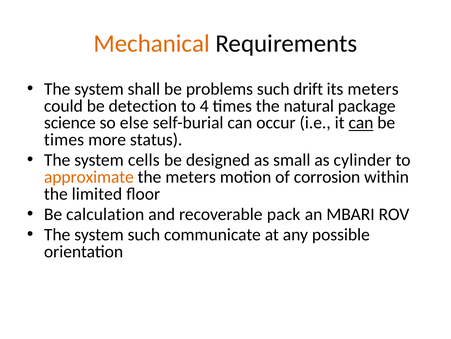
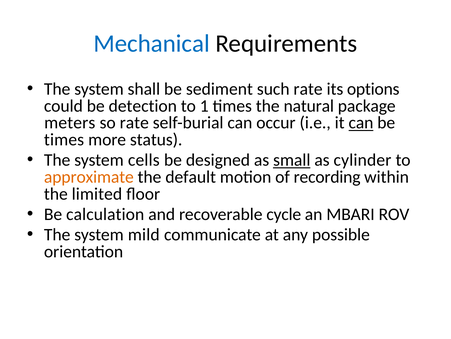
Mechanical colour: orange -> blue
problems: problems -> sediment
such drift: drift -> rate
its meters: meters -> options
4: 4 -> 1
science: science -> meters
so else: else -> rate
small underline: none -> present
the meters: meters -> default
corrosion: corrosion -> recording
pack: pack -> cycle
system such: such -> mild
